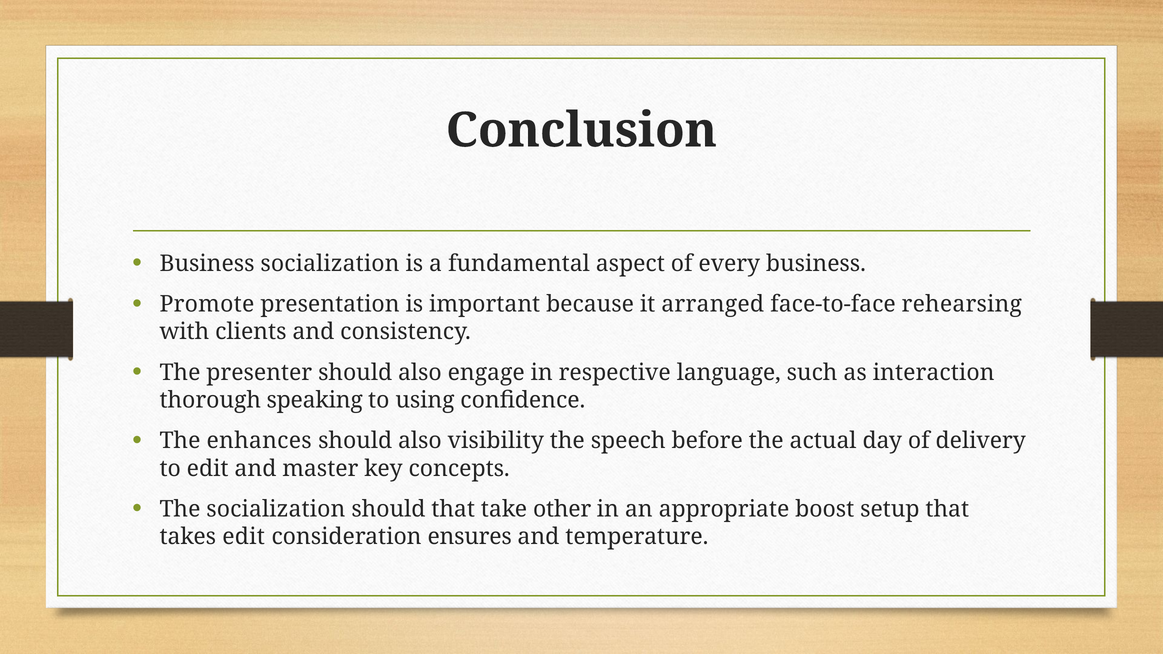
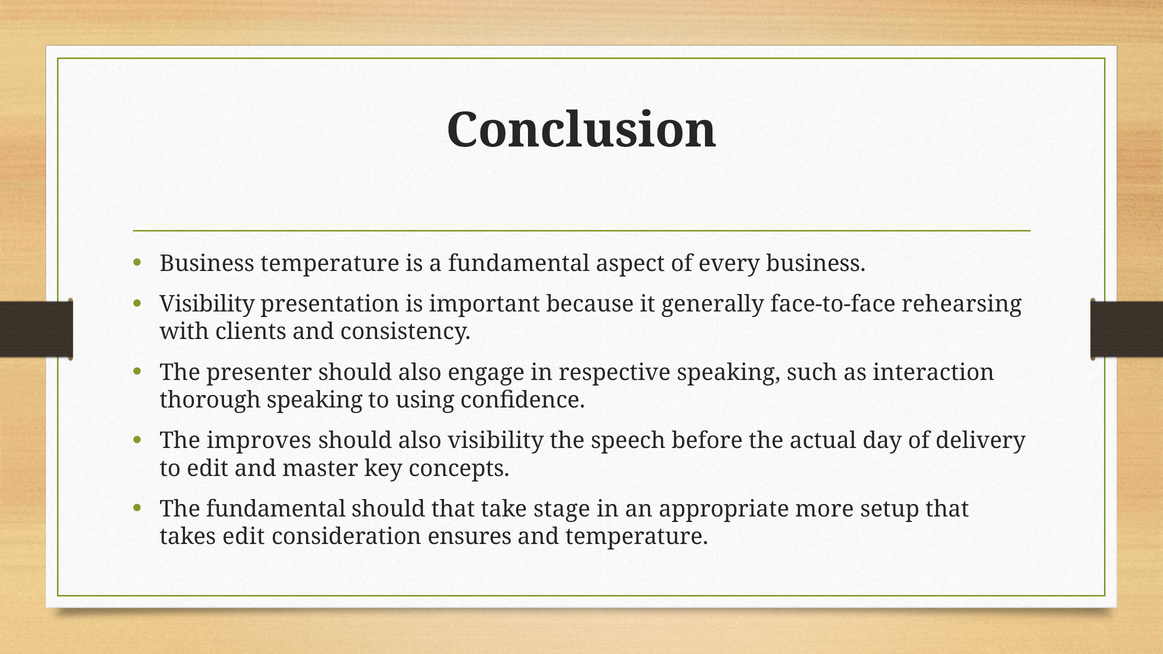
Business socialization: socialization -> temperature
Promote at (207, 304): Promote -> Visibility
arranged: arranged -> generally
respective language: language -> speaking
enhances: enhances -> improves
The socialization: socialization -> fundamental
other: other -> stage
boost: boost -> more
